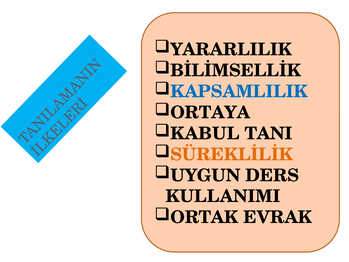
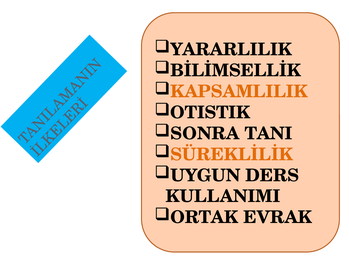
KAPSAMLILIK colour: blue -> orange
ORTAYA: ORTAYA -> OTISTIK
KABUL: KABUL -> SONRA
